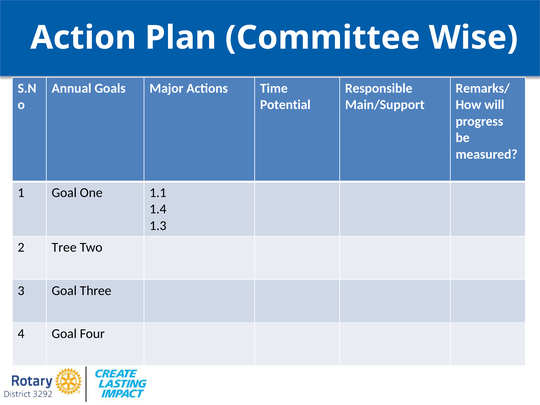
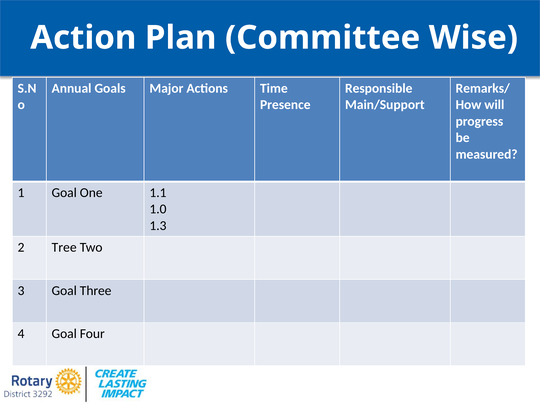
Potential: Potential -> Presence
1.4: 1.4 -> 1.0
